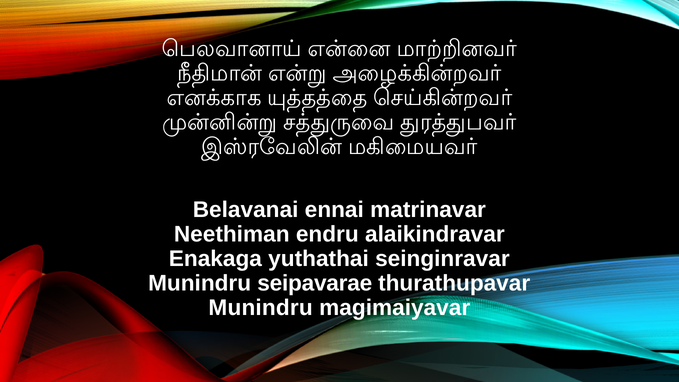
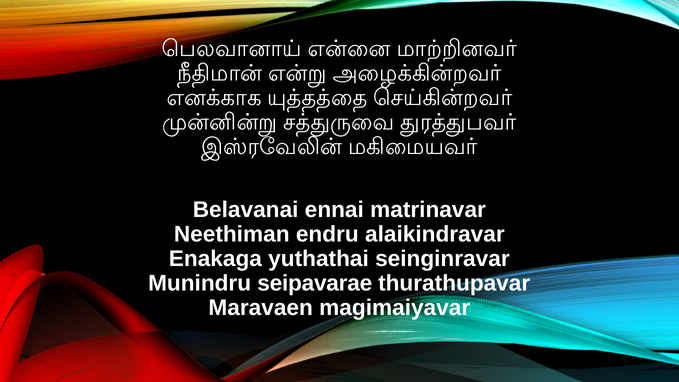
Munindru at (261, 308): Munindru -> Maravaen
